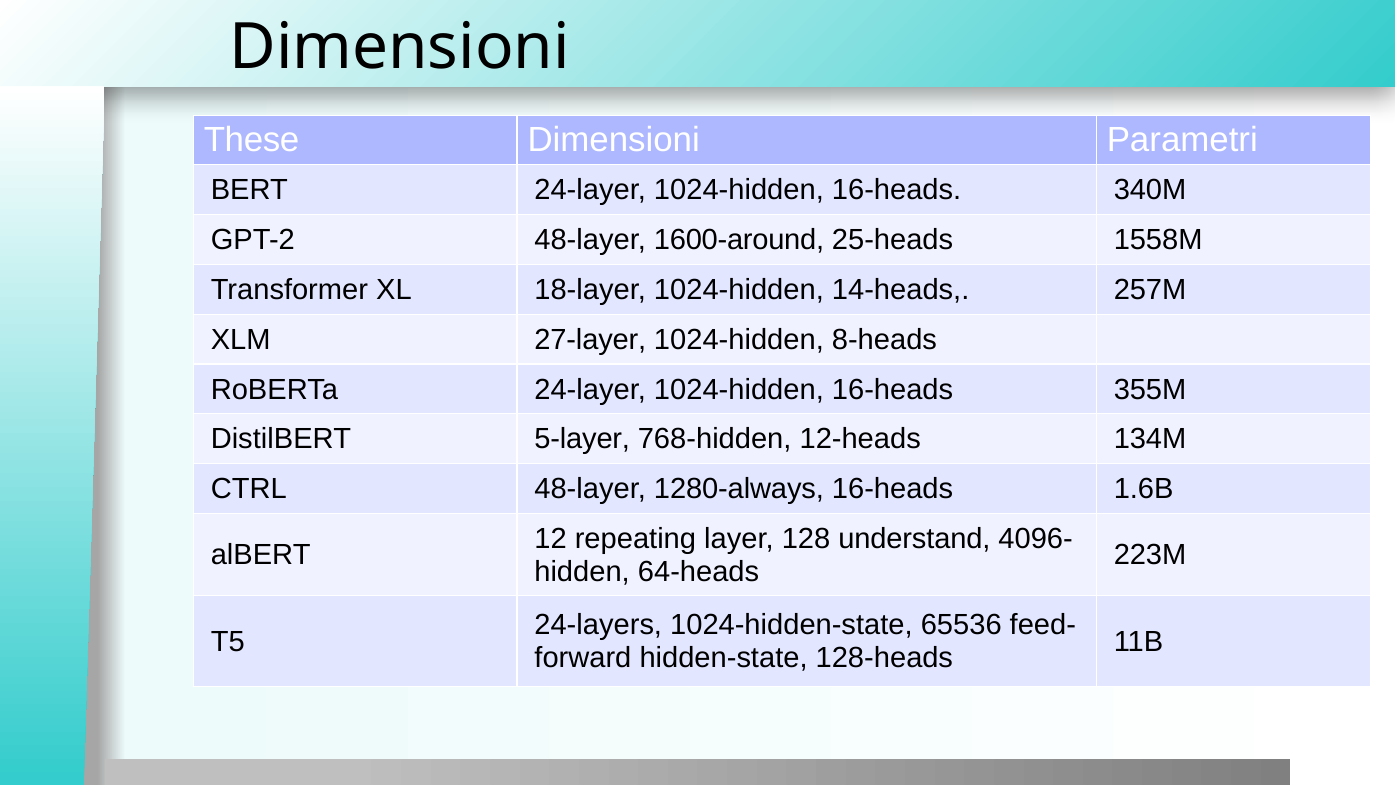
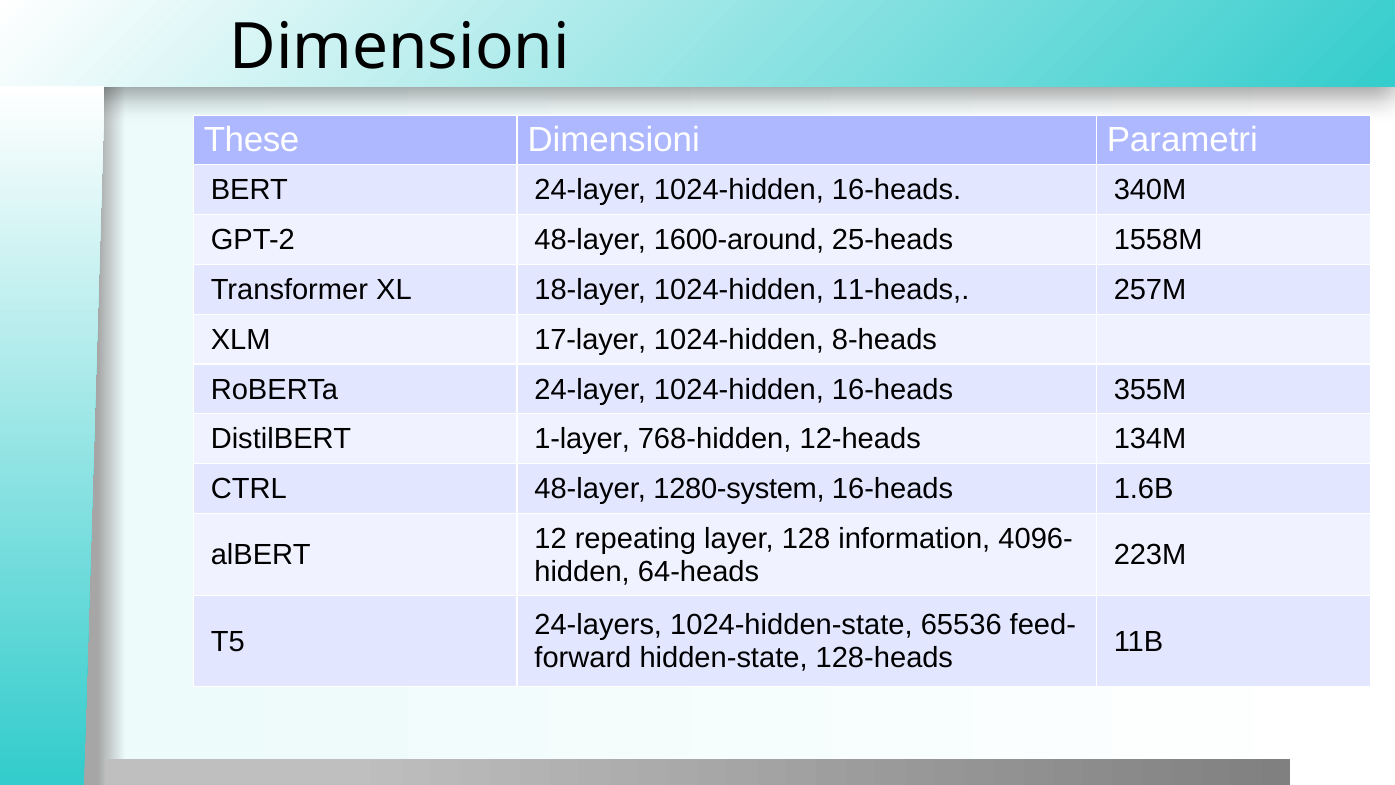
14-heads: 14-heads -> 11-heads
27-layer: 27-layer -> 17-layer
5-layer: 5-layer -> 1-layer
1280-always: 1280-always -> 1280-system
understand: understand -> information
